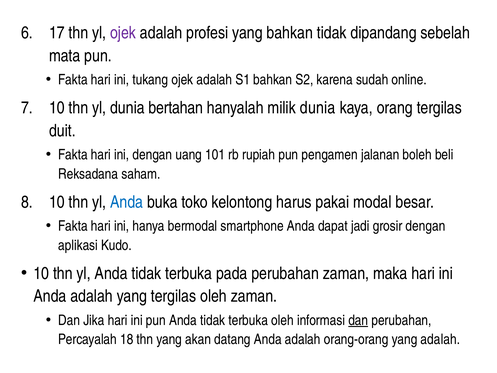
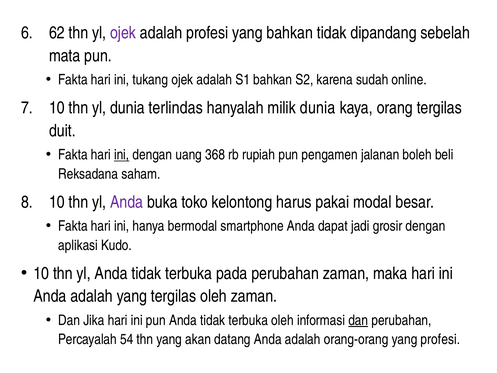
17: 17 -> 62
bertahan: bertahan -> terlindas
ini at (122, 155) underline: none -> present
101: 101 -> 368
Anda at (127, 202) colour: blue -> purple
18: 18 -> 54
yang adalah: adalah -> profesi
